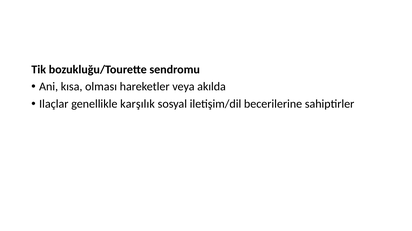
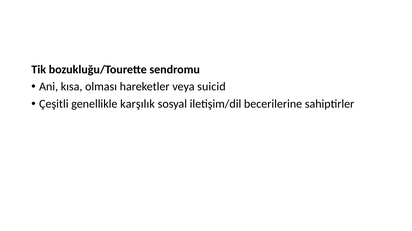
akılda: akılda -> suicid
Ilaçlar: Ilaçlar -> Çeşitli
